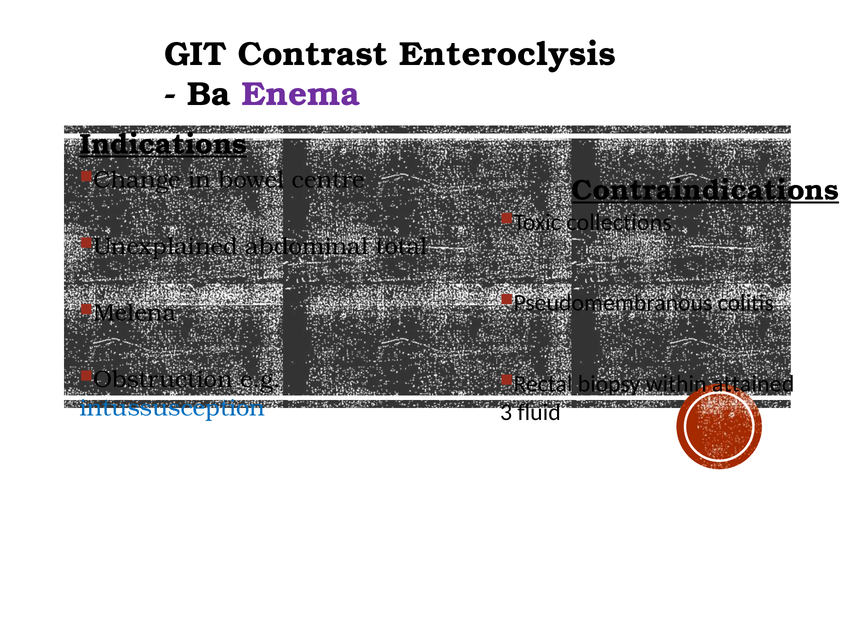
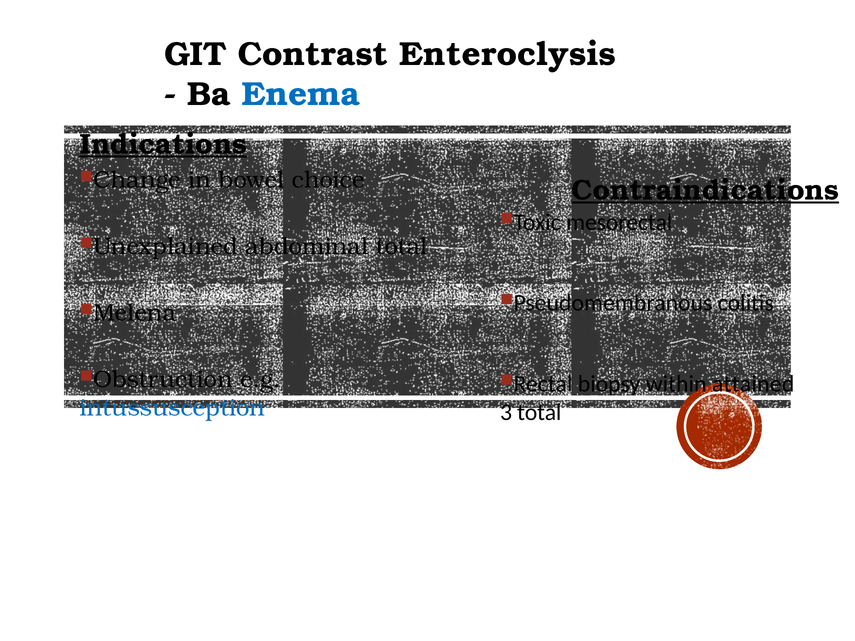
Enema colour: purple -> blue
centre: centre -> choice
collections: collections -> mesorectal
3 fluid: fluid -> total
